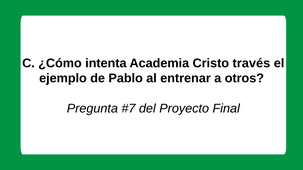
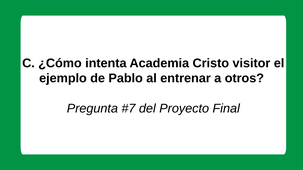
través: través -> visitor
